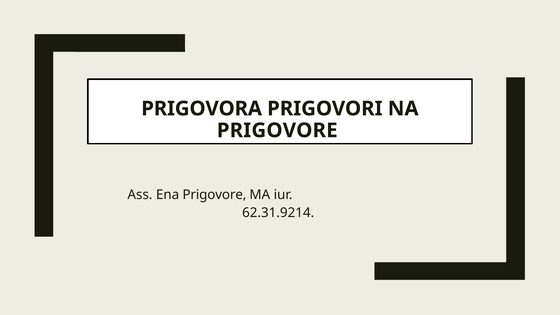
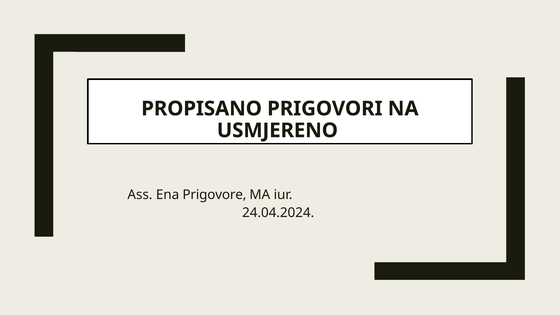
PRIGOVORA: PRIGOVORA -> PROPISANO
PRIGOVORE at (277, 130): PRIGOVORE -> USMJERENO
62.31.9214: 62.31.9214 -> 24.04.2024
